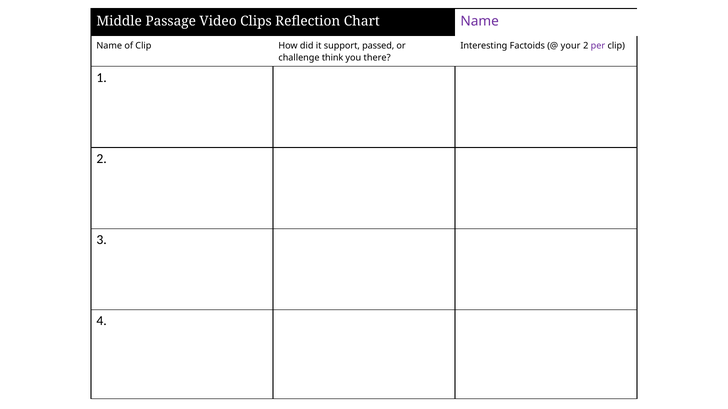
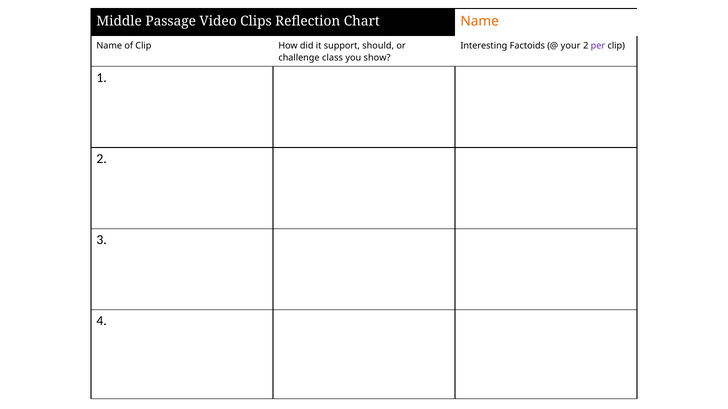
Name at (480, 21) colour: purple -> orange
passed: passed -> should
think: think -> class
there: there -> show
